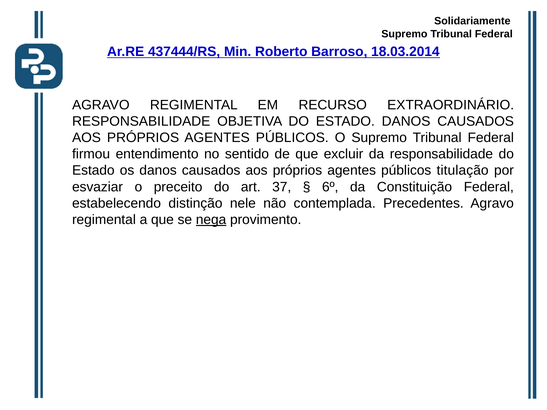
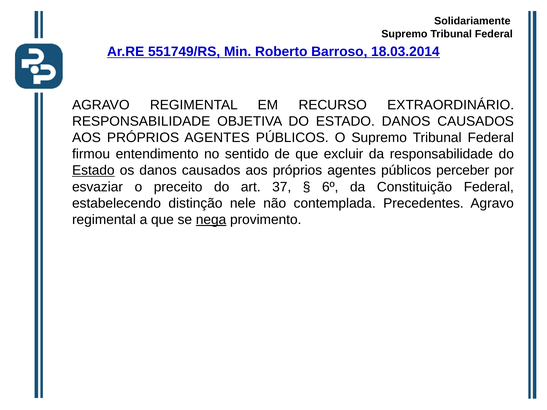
437444/RS: 437444/RS -> 551749/RS
Estado at (93, 171) underline: none -> present
titulação: titulação -> perceber
